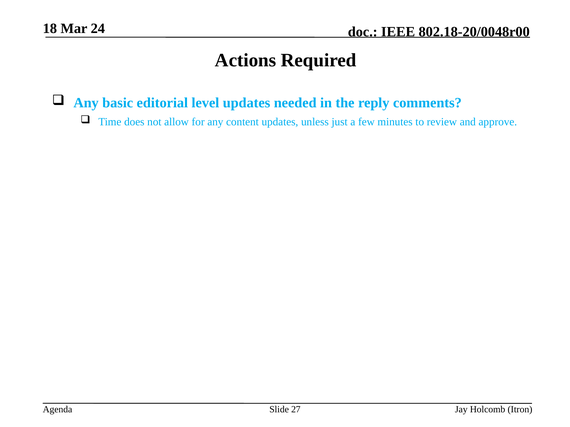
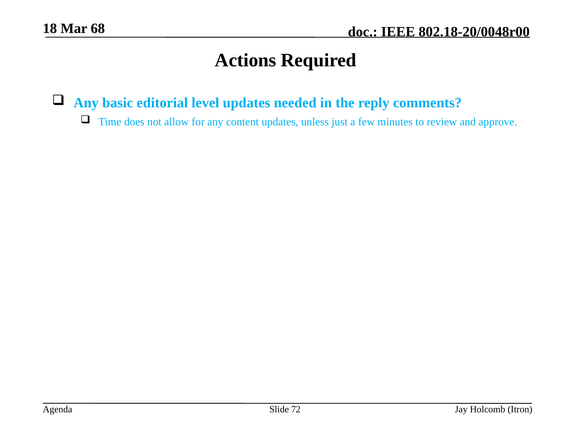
24: 24 -> 68
27: 27 -> 72
